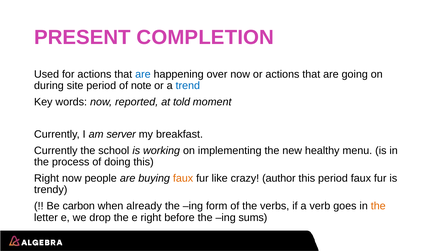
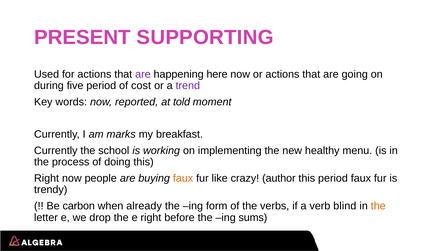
COMPLETION: COMPLETION -> SUPPORTING
are at (143, 74) colour: blue -> purple
over: over -> here
site: site -> five
note: note -> cost
trend colour: blue -> purple
server: server -> marks
goes: goes -> blind
